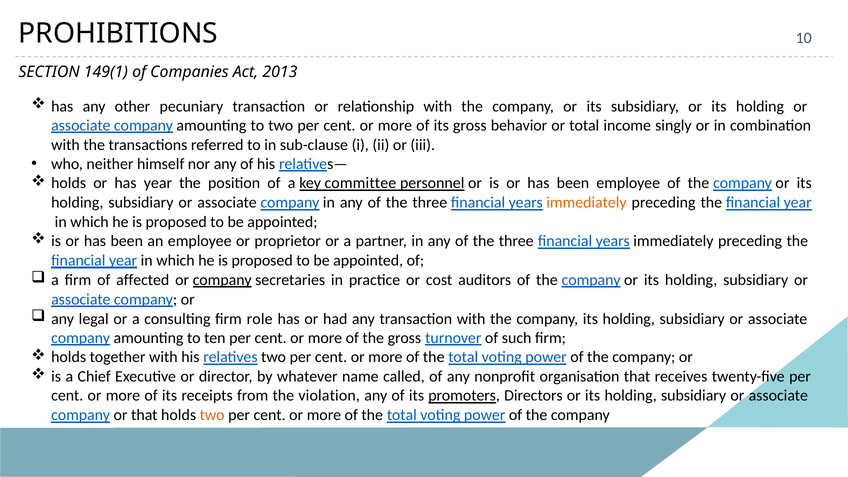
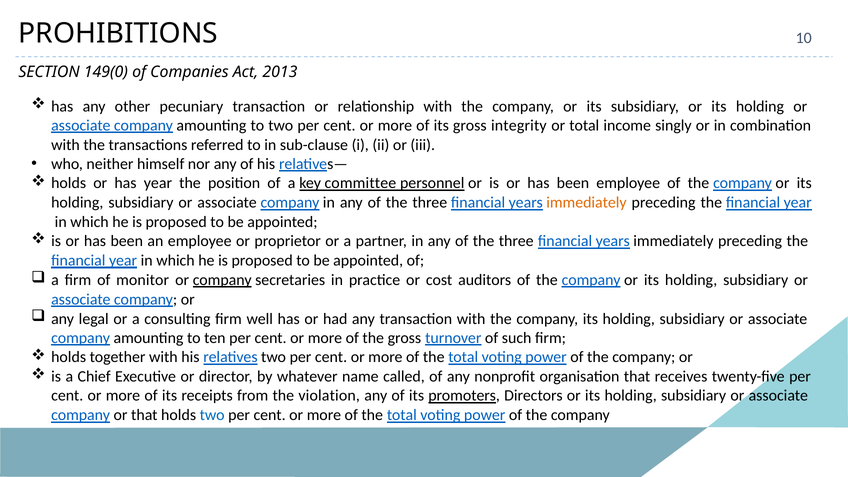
149(1: 149(1 -> 149(0
behavior: behavior -> integrity
affected: affected -> monitor
role: role -> well
two at (212, 415) colour: orange -> blue
